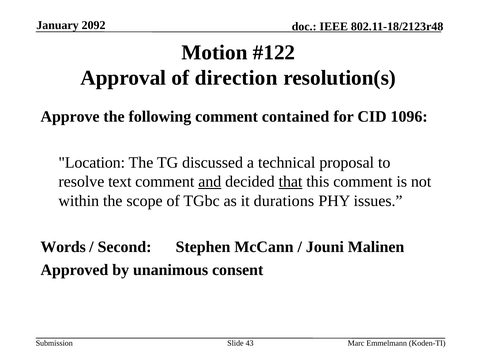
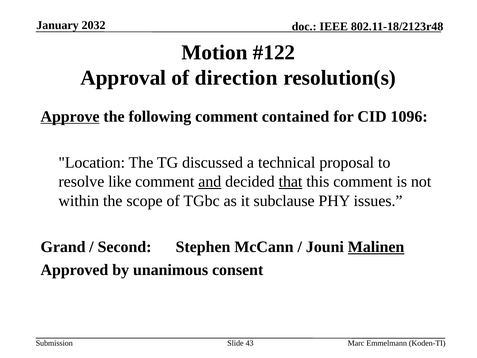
2092: 2092 -> 2032
Approve underline: none -> present
text: text -> like
durations: durations -> subclause
Words: Words -> Grand
Malinen underline: none -> present
